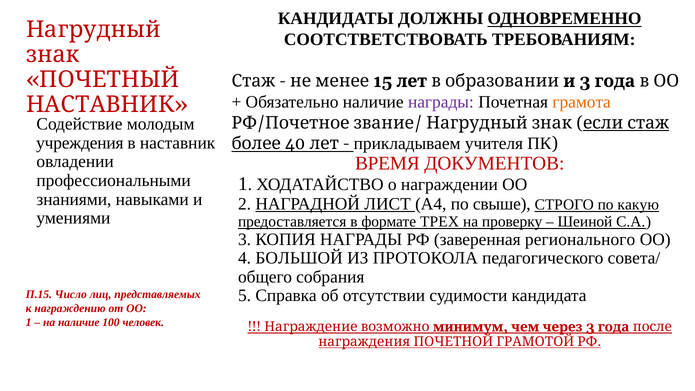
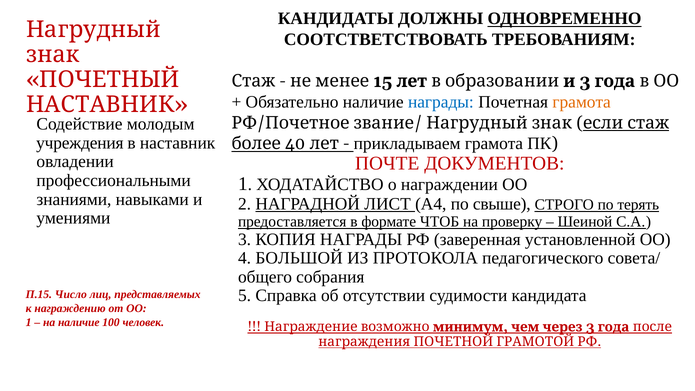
награды at (441, 102) colour: purple -> blue
прикладываем учителя: учителя -> грамота
ВРЕМЯ: ВРЕМЯ -> ПОЧТЕ
какую: какую -> терять
ТРЕХ: ТРЕХ -> ЧТОБ
регионального: регионального -> установленной
